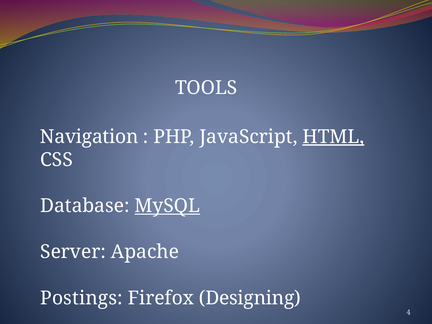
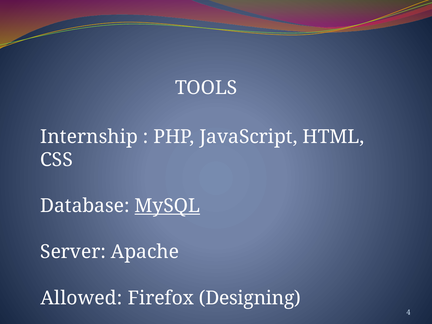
Navigation: Navigation -> Internship
HTML underline: present -> none
Postings: Postings -> Allowed
